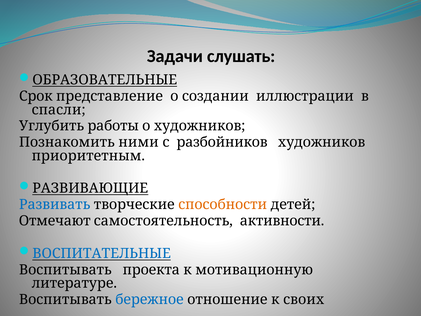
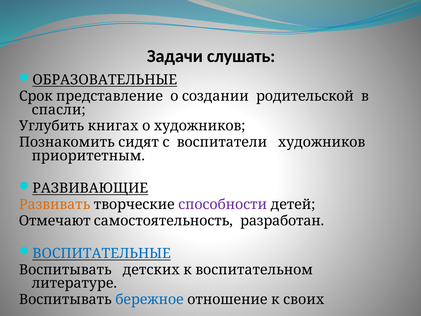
иллюстрации: иллюстрации -> родительской
работы: работы -> книгах
ними: ними -> сидят
разбойников: разбойников -> воспитатели
Развивать colour: blue -> orange
способности colour: orange -> purple
активности: активности -> разработан
проекта: проекта -> детских
мотивационную: мотивационную -> воспитательном
